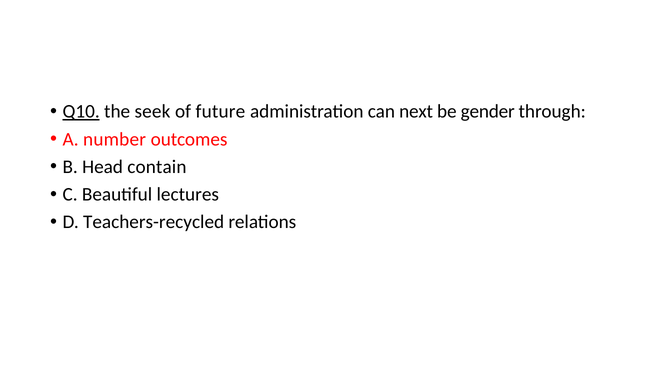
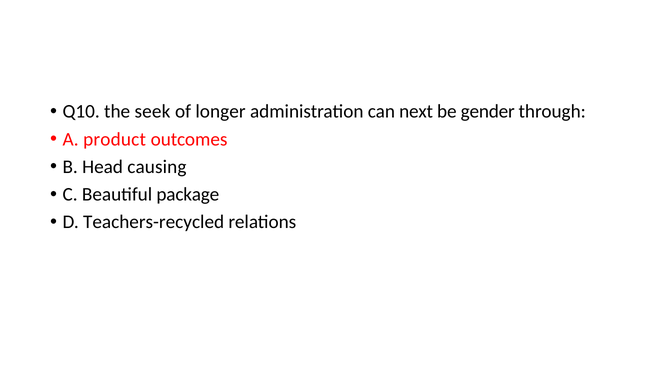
Q10 underline: present -> none
future: future -> longer
number: number -> product
contain: contain -> causing
lectures: lectures -> package
